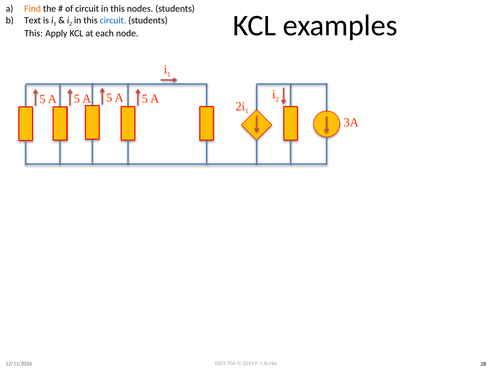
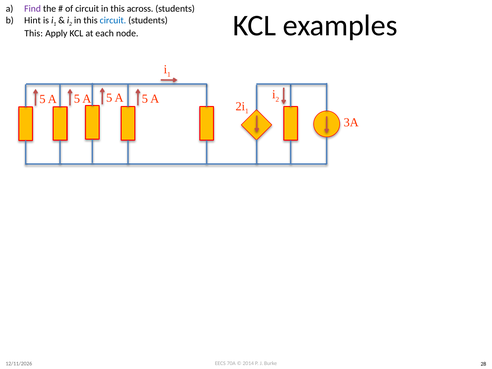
Find colour: orange -> purple
nodes: nodes -> across
Text: Text -> Hint
